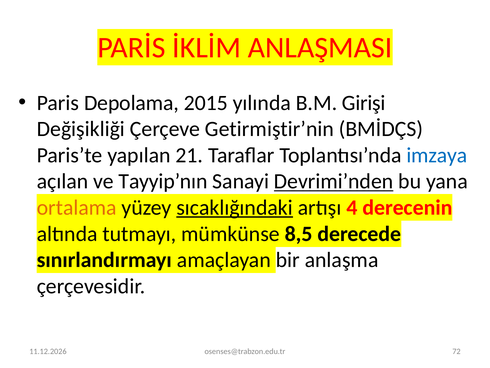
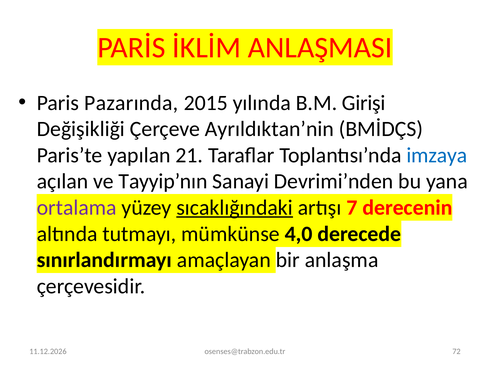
Depolama: Depolama -> Pazarında
Getirmiştir’nin: Getirmiştir’nin -> Ayrıldıktan’nin
Devrimi’nden underline: present -> none
ortalama colour: orange -> purple
4: 4 -> 7
8,5: 8,5 -> 4,0
